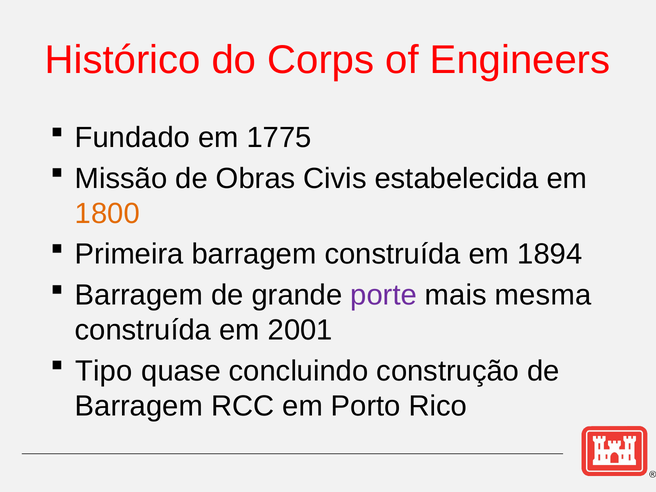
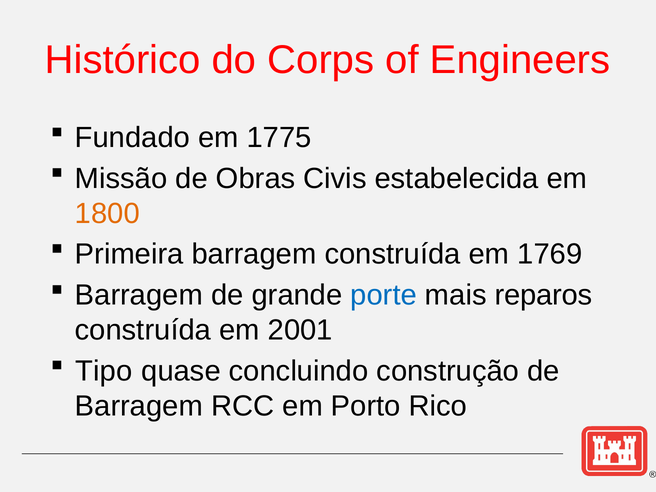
1894: 1894 -> 1769
porte colour: purple -> blue
mesma: mesma -> reparos
